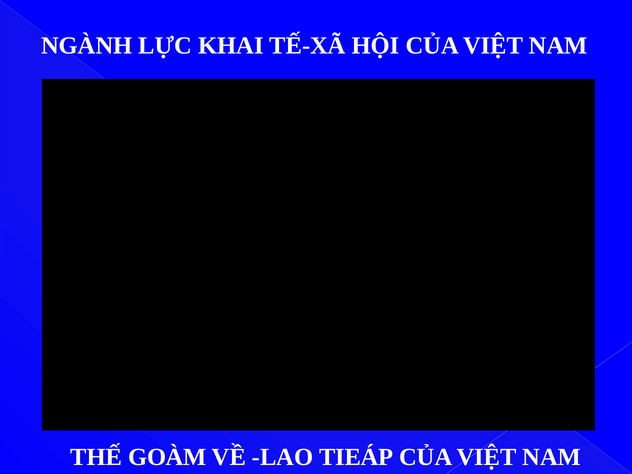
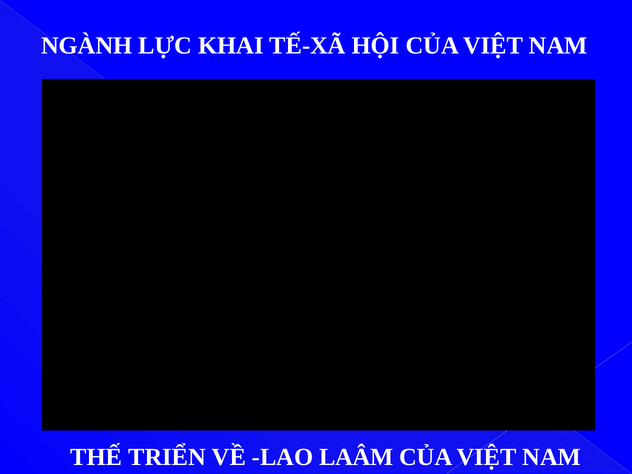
GOÀM: GOÀM -> TRIỂN
TIEÁP: TIEÁP -> LAÂM
